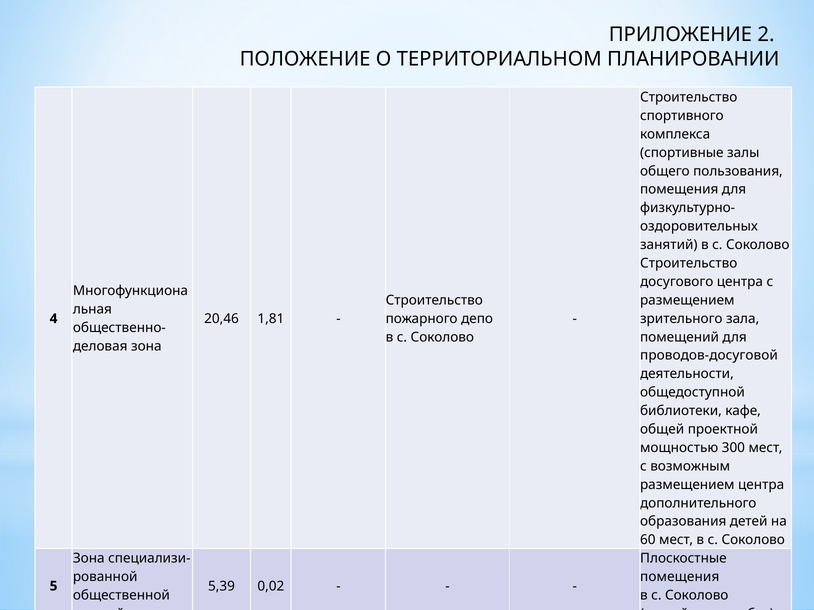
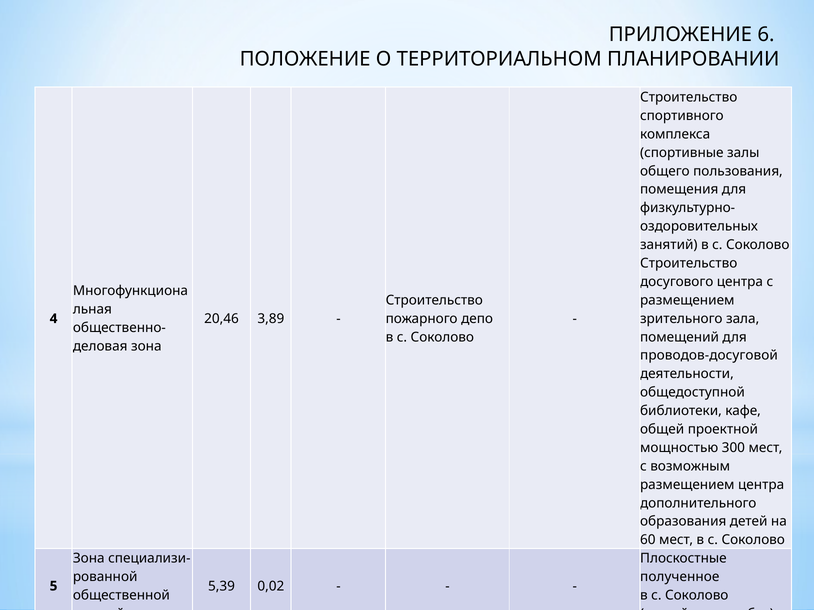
ПРИЛОЖЕНИЕ 2: 2 -> 6
1,81: 1,81 -> 3,89
помещения at (680, 577): помещения -> полученное
